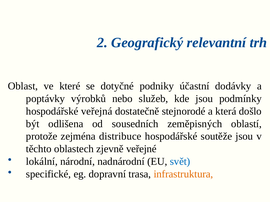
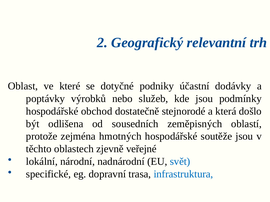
veřejná: veřejná -> obchod
distribuce: distribuce -> hmotných
infrastruktura colour: orange -> blue
